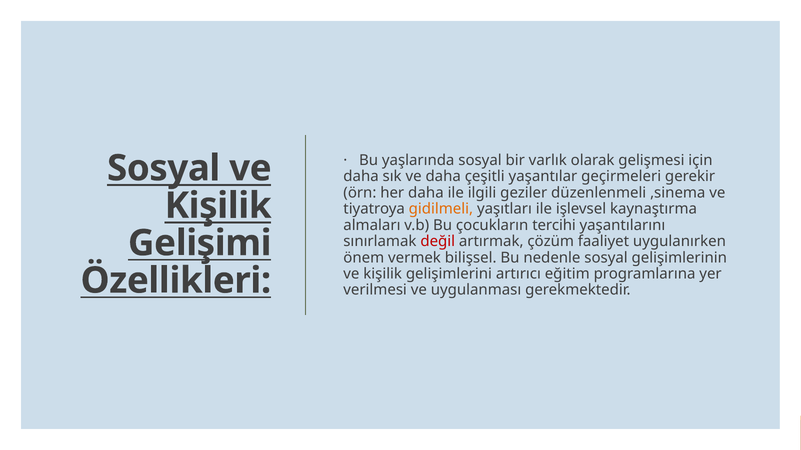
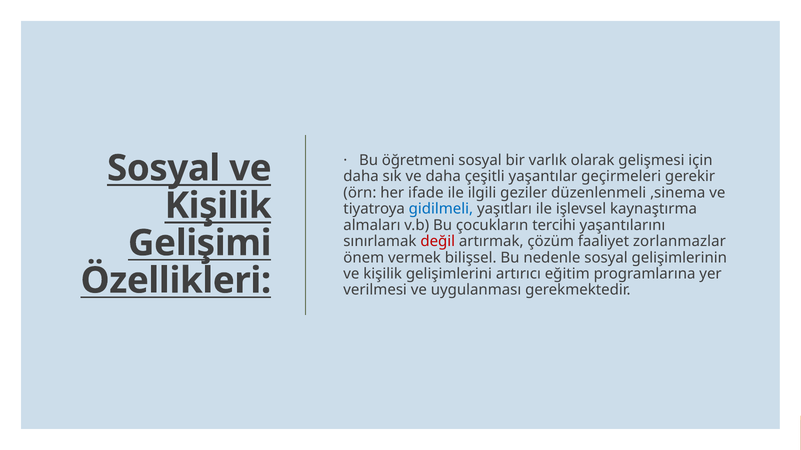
yaşlarında: yaşlarında -> öğretmeni
her daha: daha -> ifade
gidilmeli colour: orange -> blue
uygulanırken: uygulanırken -> zorlanmazlar
